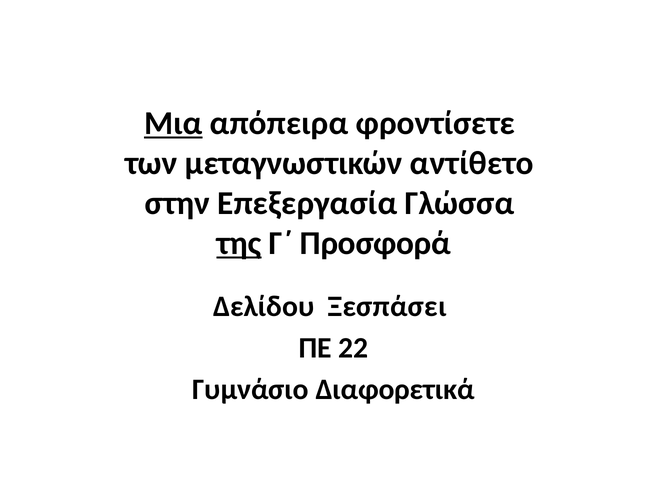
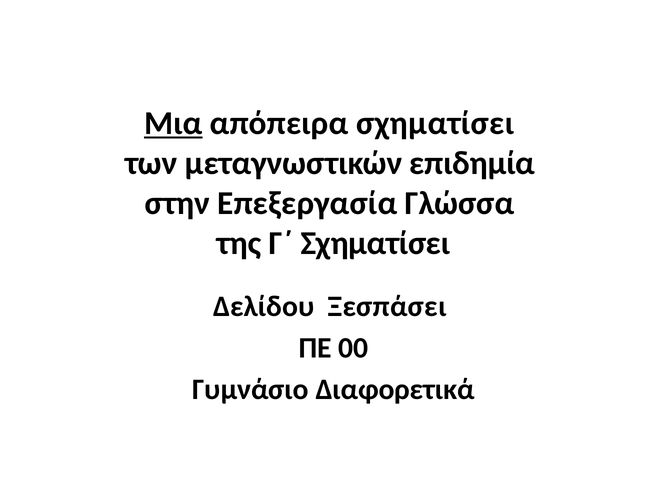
απόπειρα φροντίσετε: φροντίσετε -> σχηματίσει
αντίθετο: αντίθετο -> επιδημία
της underline: present -> none
Γ΄ Προσφορά: Προσφορά -> Σχηματίσει
22: 22 -> 00
